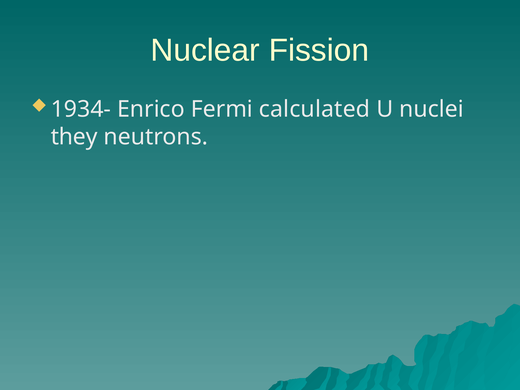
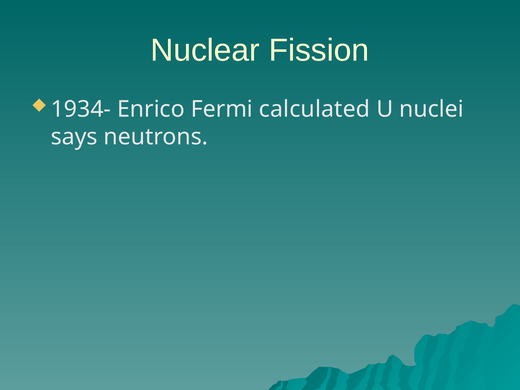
they: they -> says
